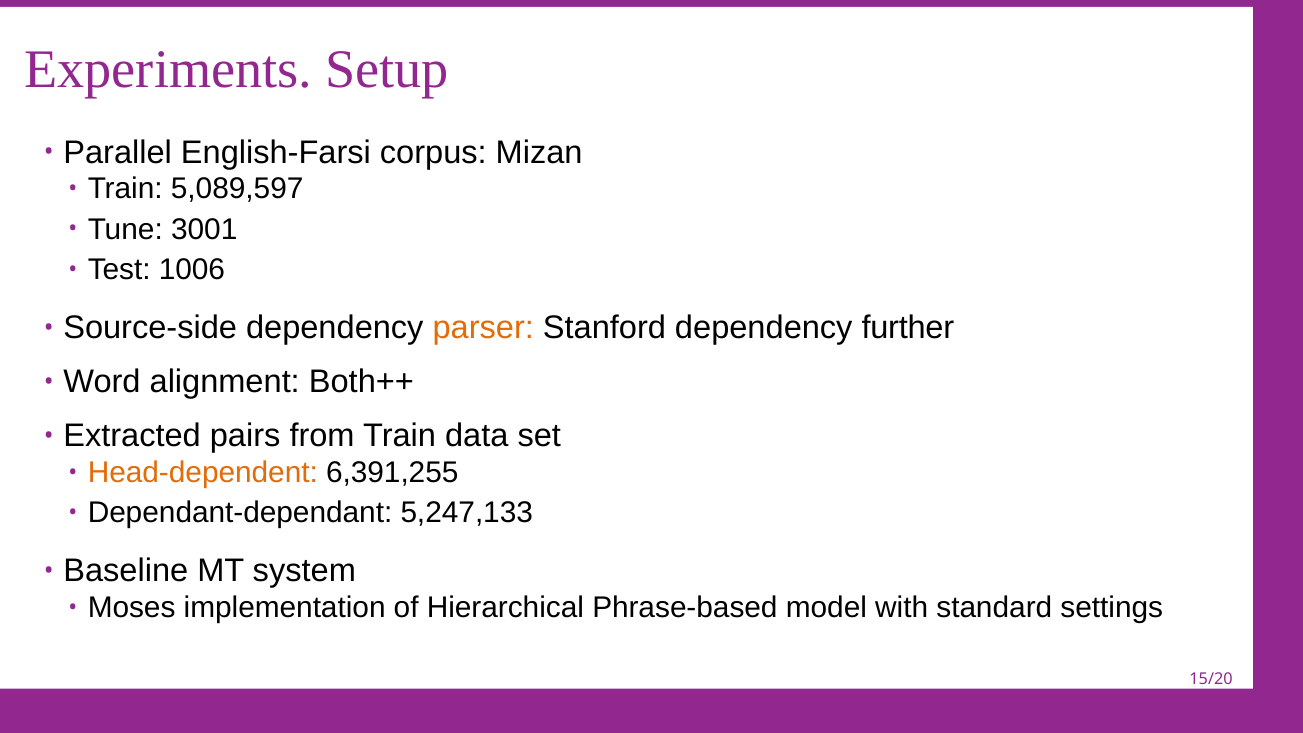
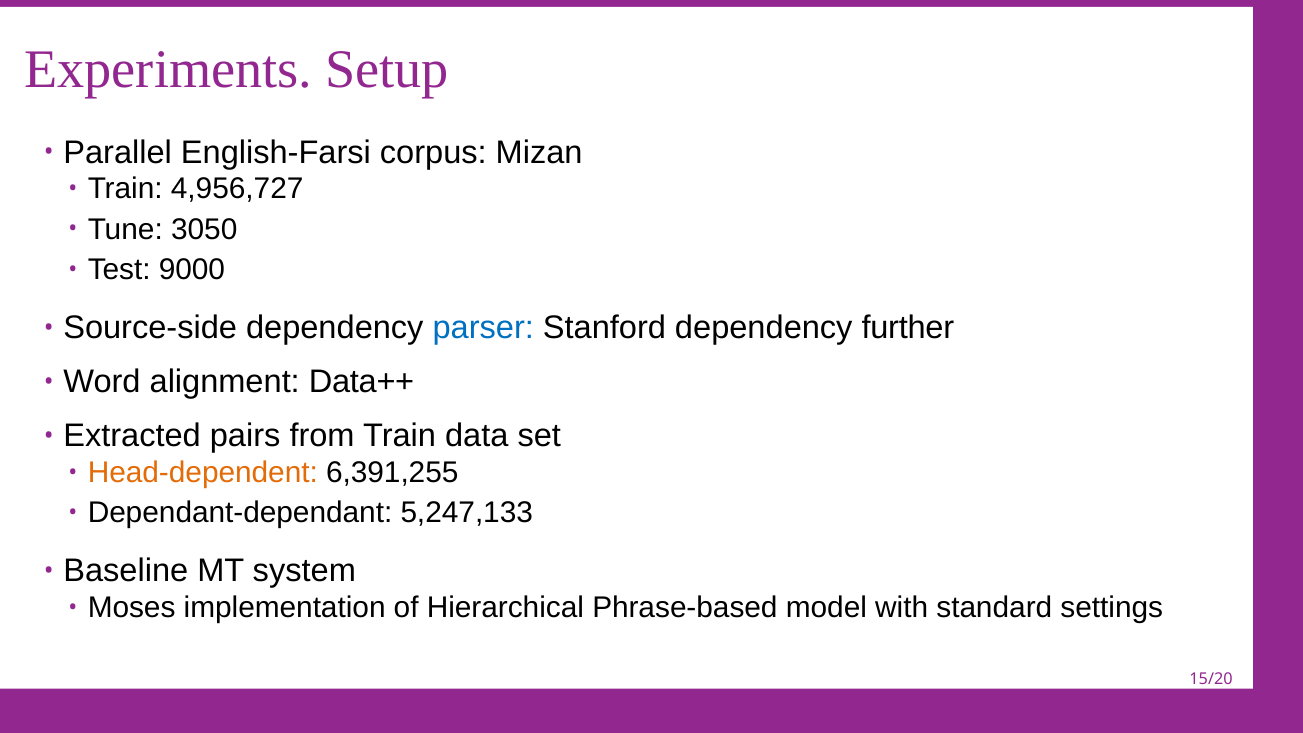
5,089,597: 5,089,597 -> 4,956,727
3001: 3001 -> 3050
1006: 1006 -> 9000
parser colour: orange -> blue
Both++: Both++ -> Data++
